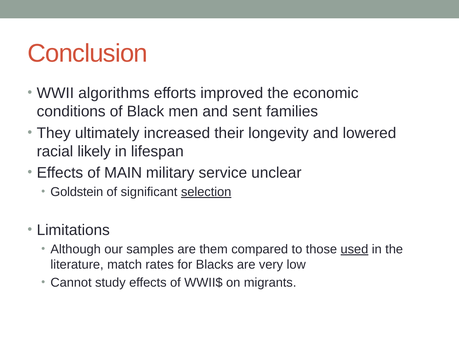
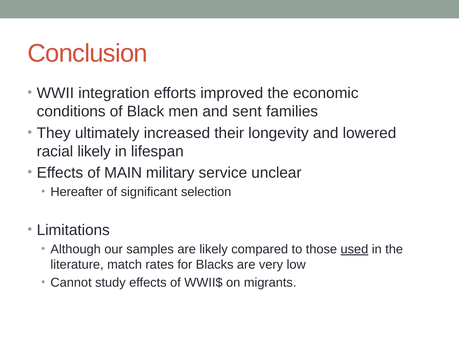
algorithms: algorithms -> integration
Goldstein: Goldstein -> Hereafter
selection underline: present -> none
are them: them -> likely
